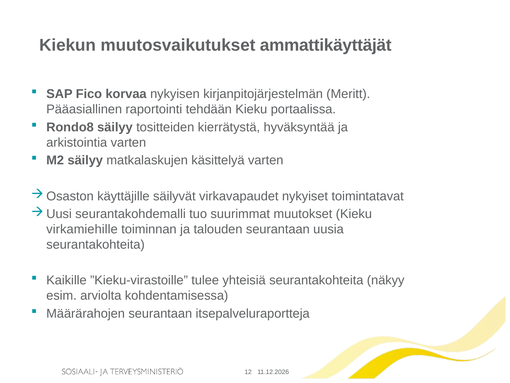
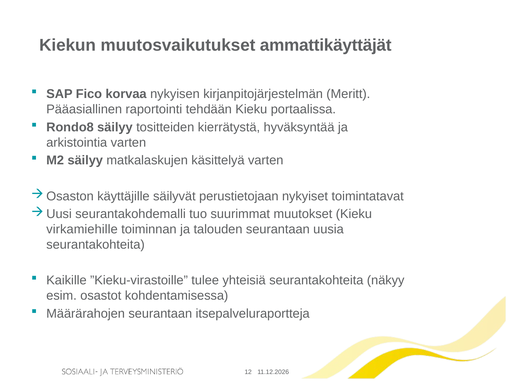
virkavapaudet: virkavapaudet -> perustietojaan
arviolta: arviolta -> osastot
